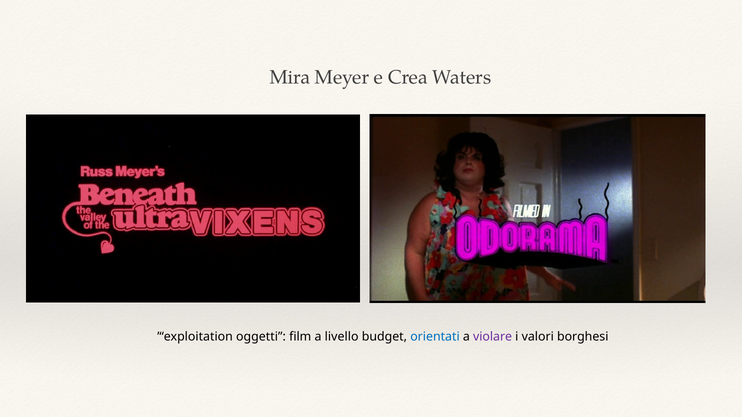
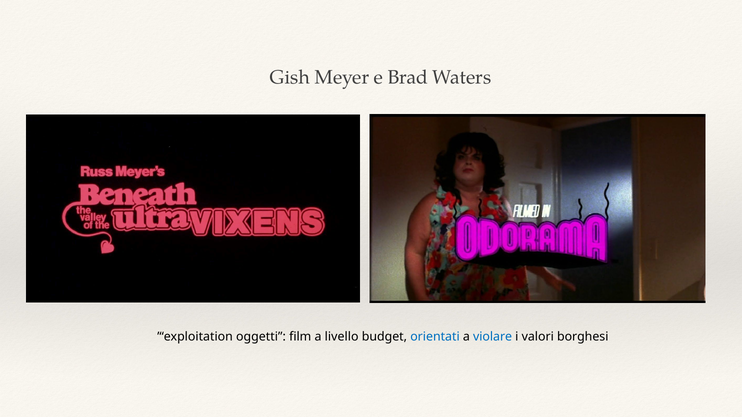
Mira: Mira -> Gish
Crea: Crea -> Brad
violare colour: purple -> blue
